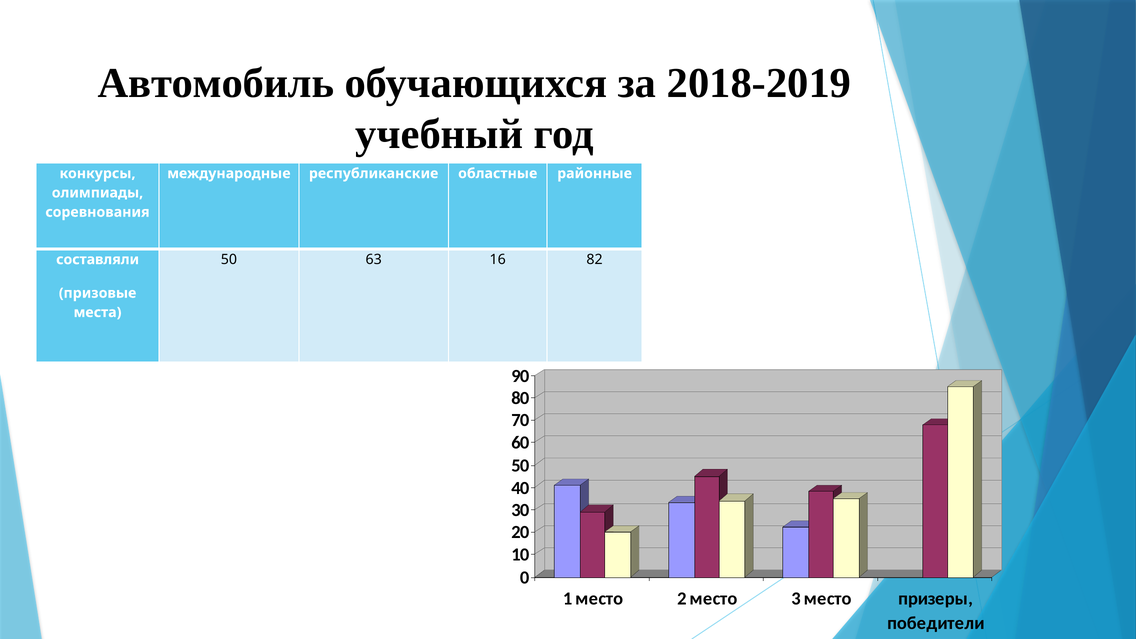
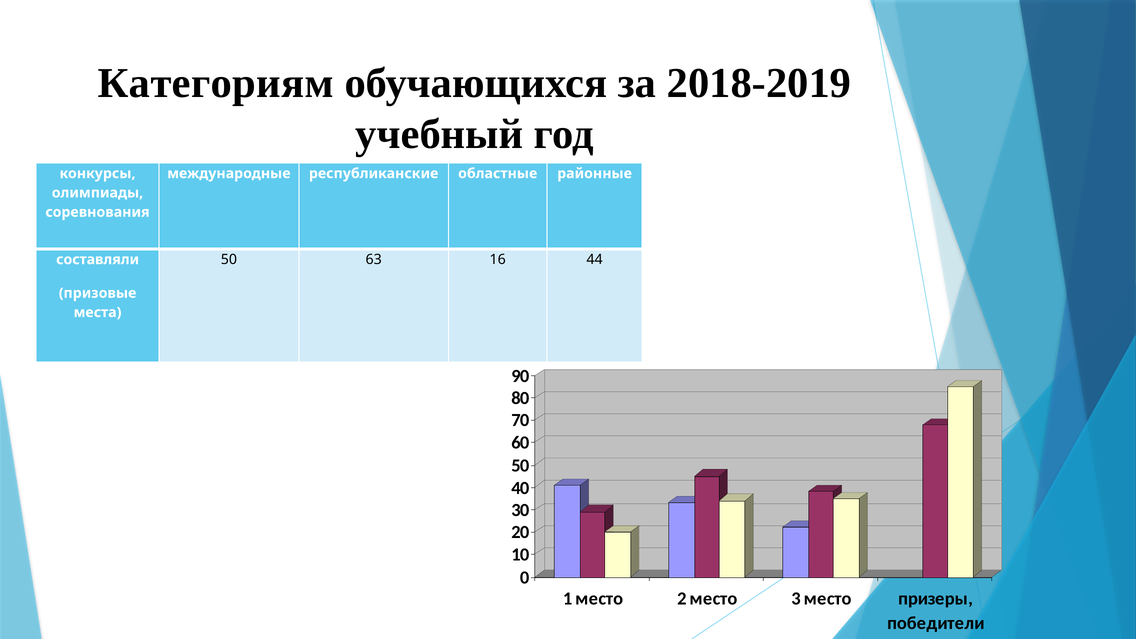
Автомобиль: Автомобиль -> Категориям
82: 82 -> 44
